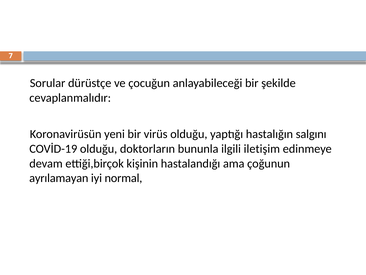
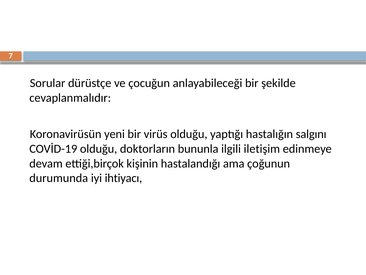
ayrılamayan: ayrılamayan -> durumunda
normal: normal -> ihtiyacı
